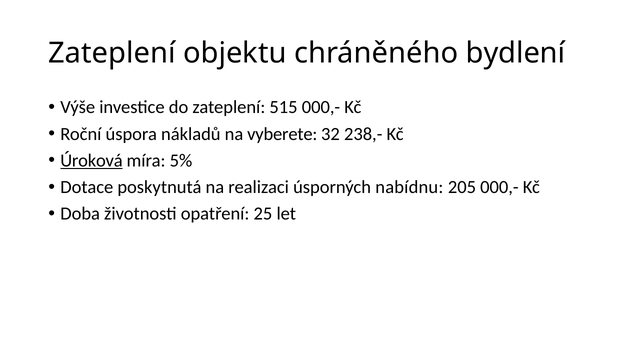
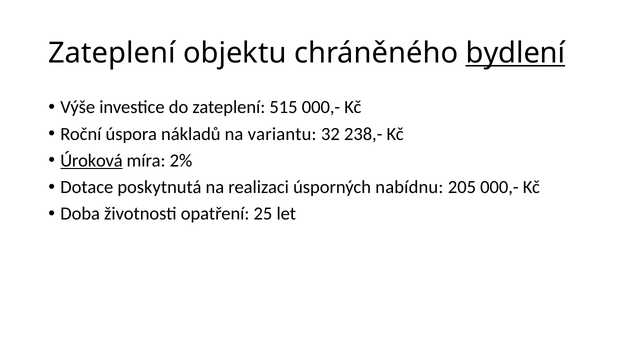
bydlení underline: none -> present
vyberete: vyberete -> variantu
5%: 5% -> 2%
